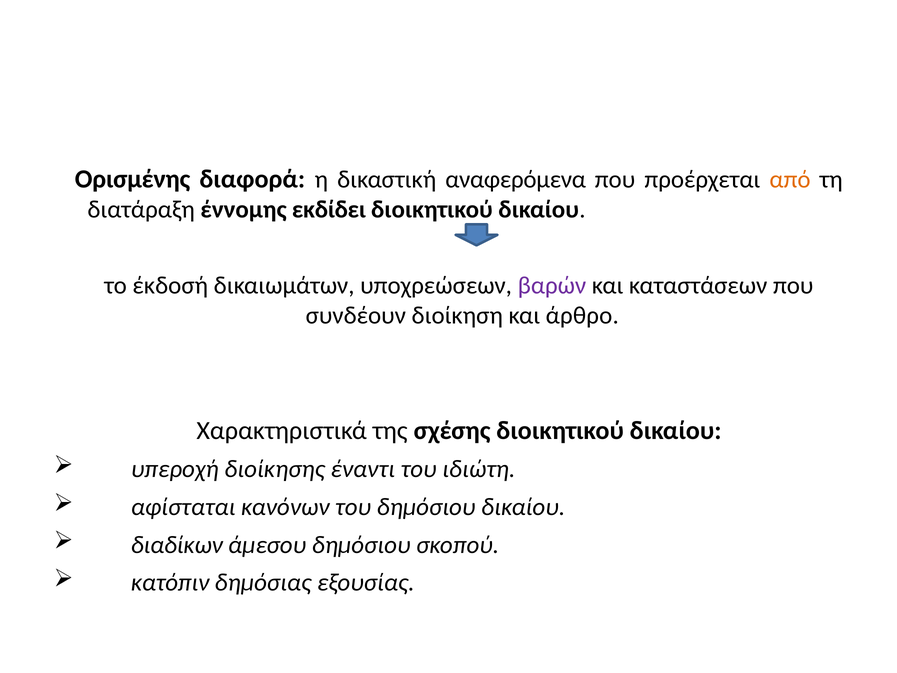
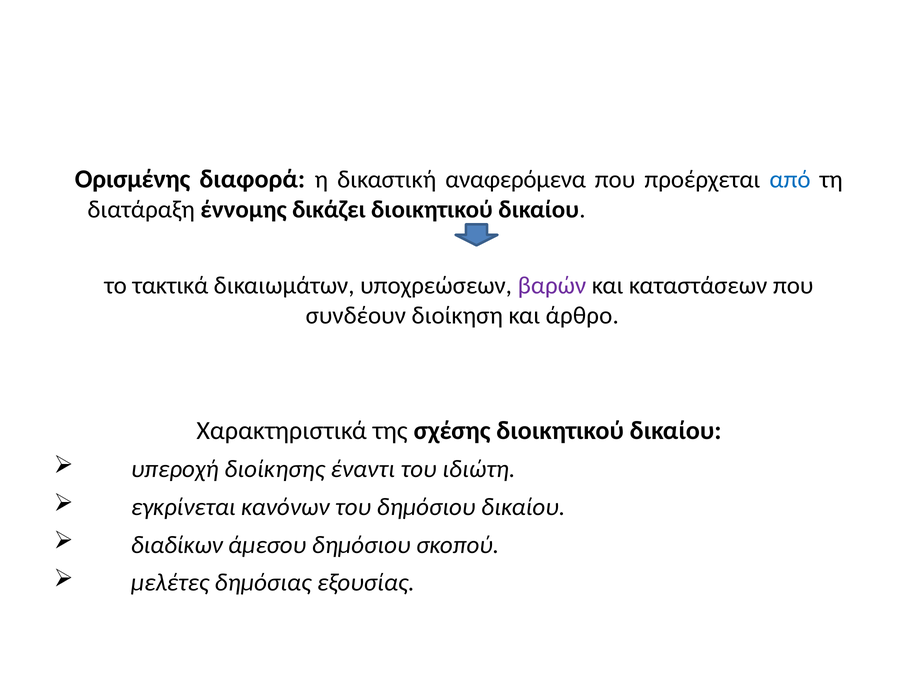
από colour: orange -> blue
εκδίδει: εκδίδει -> δικάζει
έκδοσή: έκδοσή -> τακτικά
αφίσταται: αφίσταται -> εγκρίνεται
κατόπιν: κατόπιν -> μελέτες
